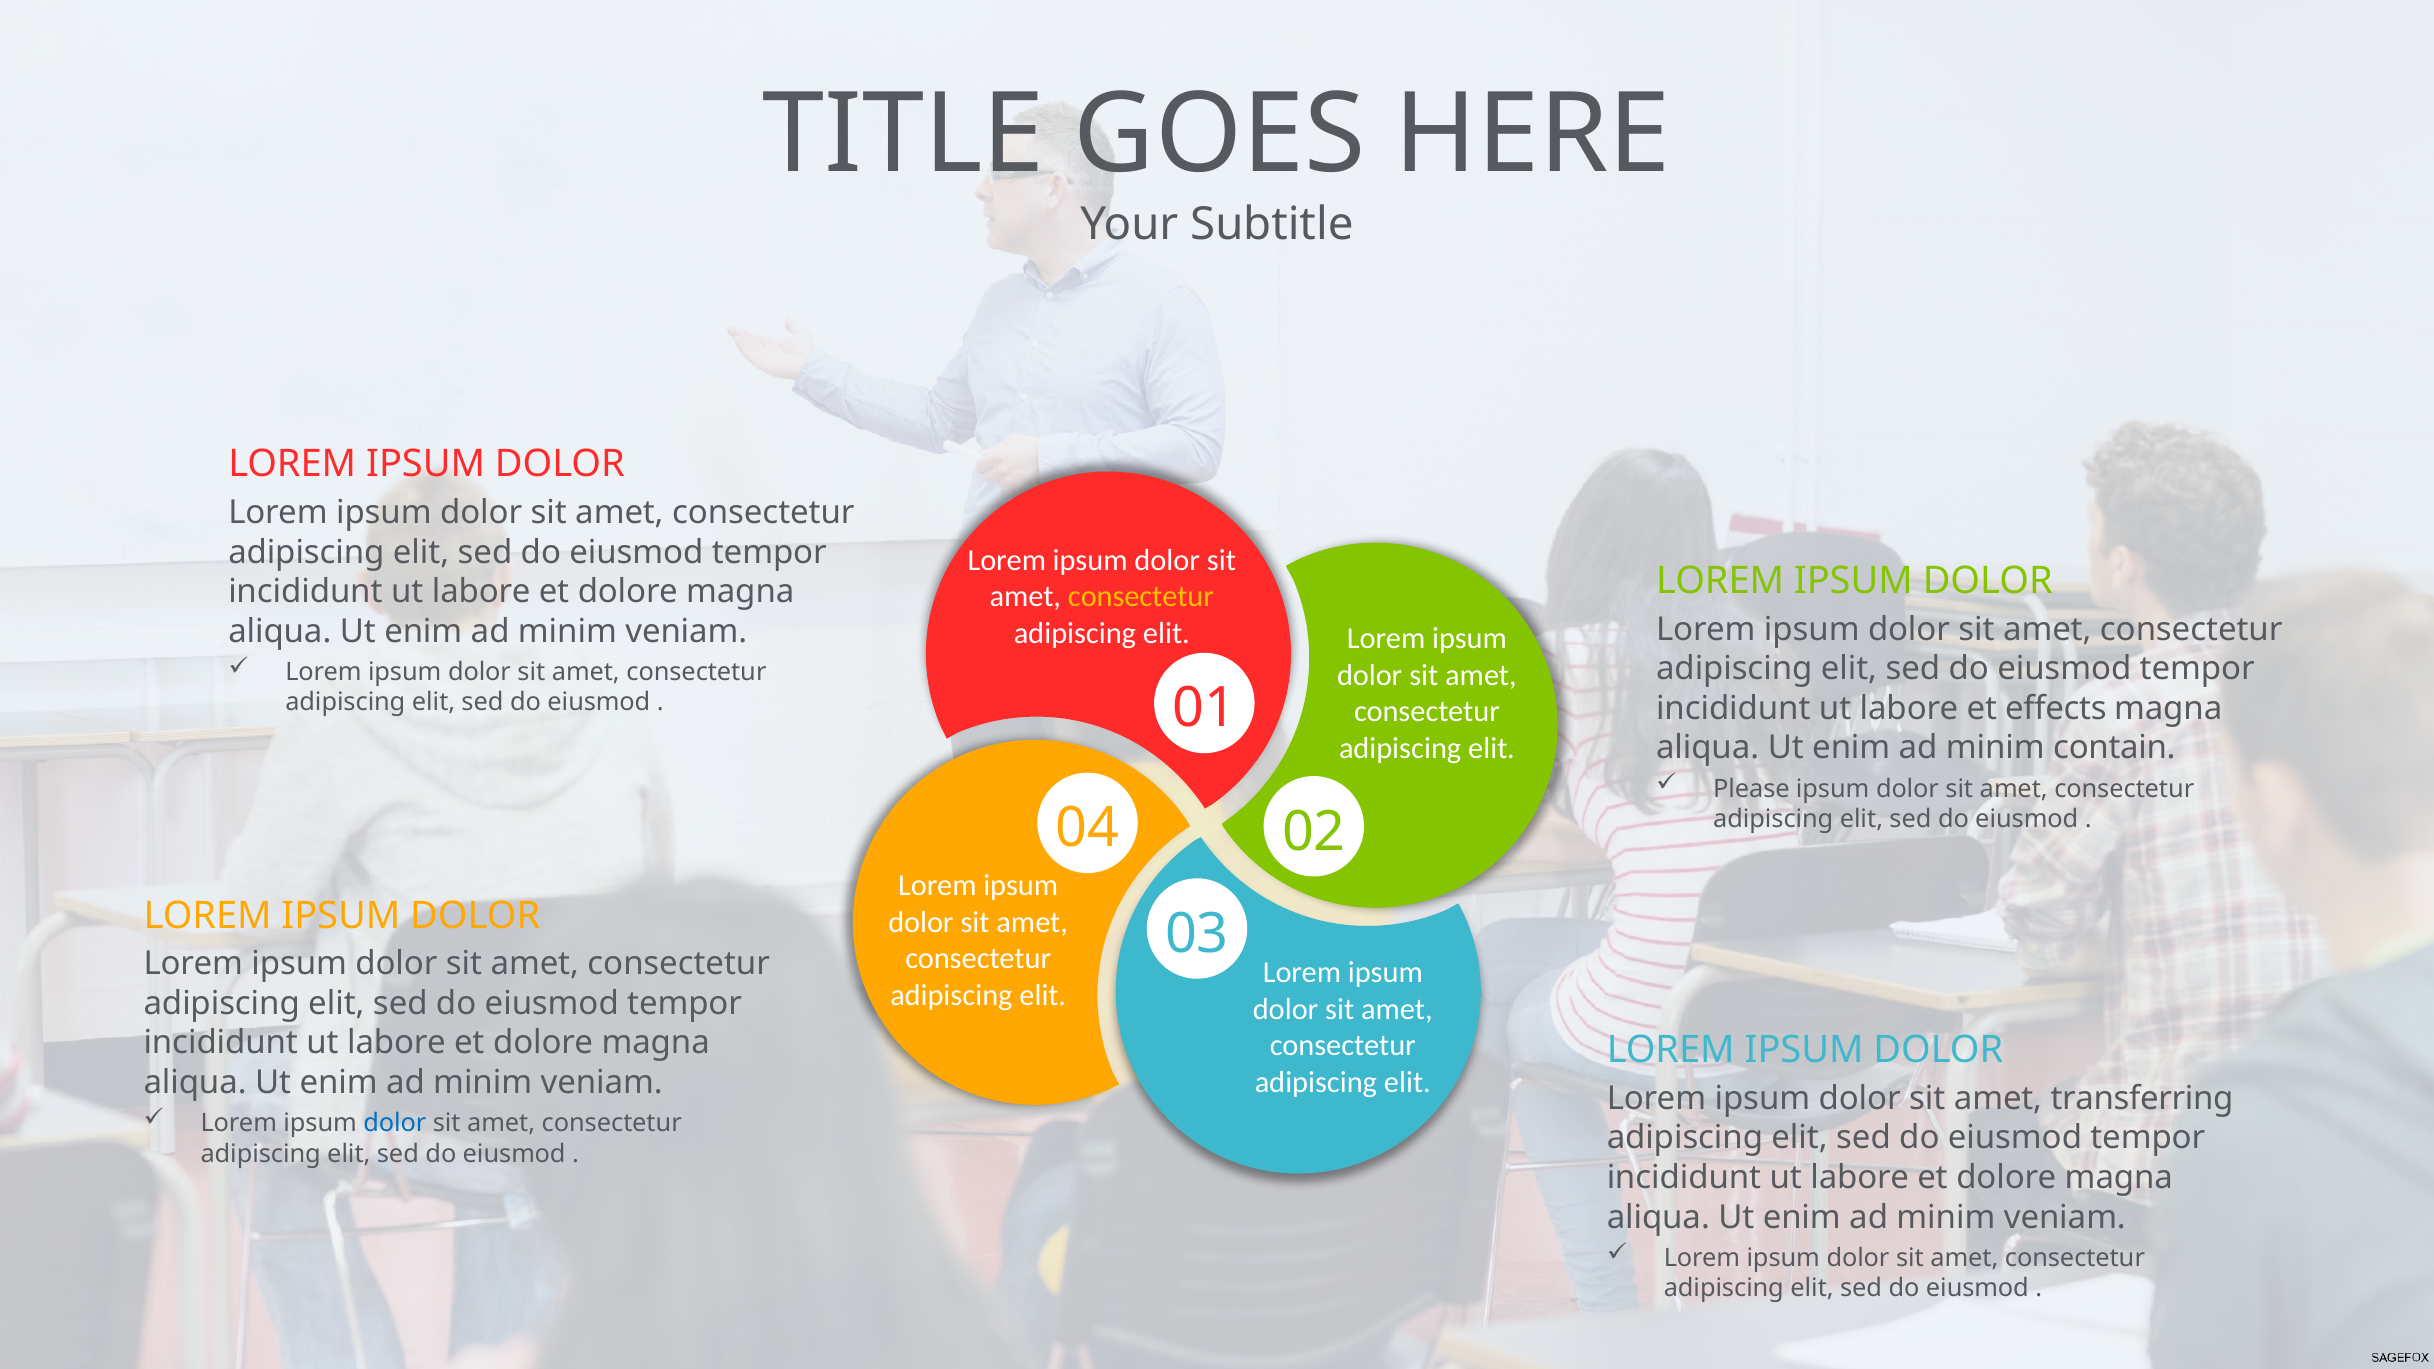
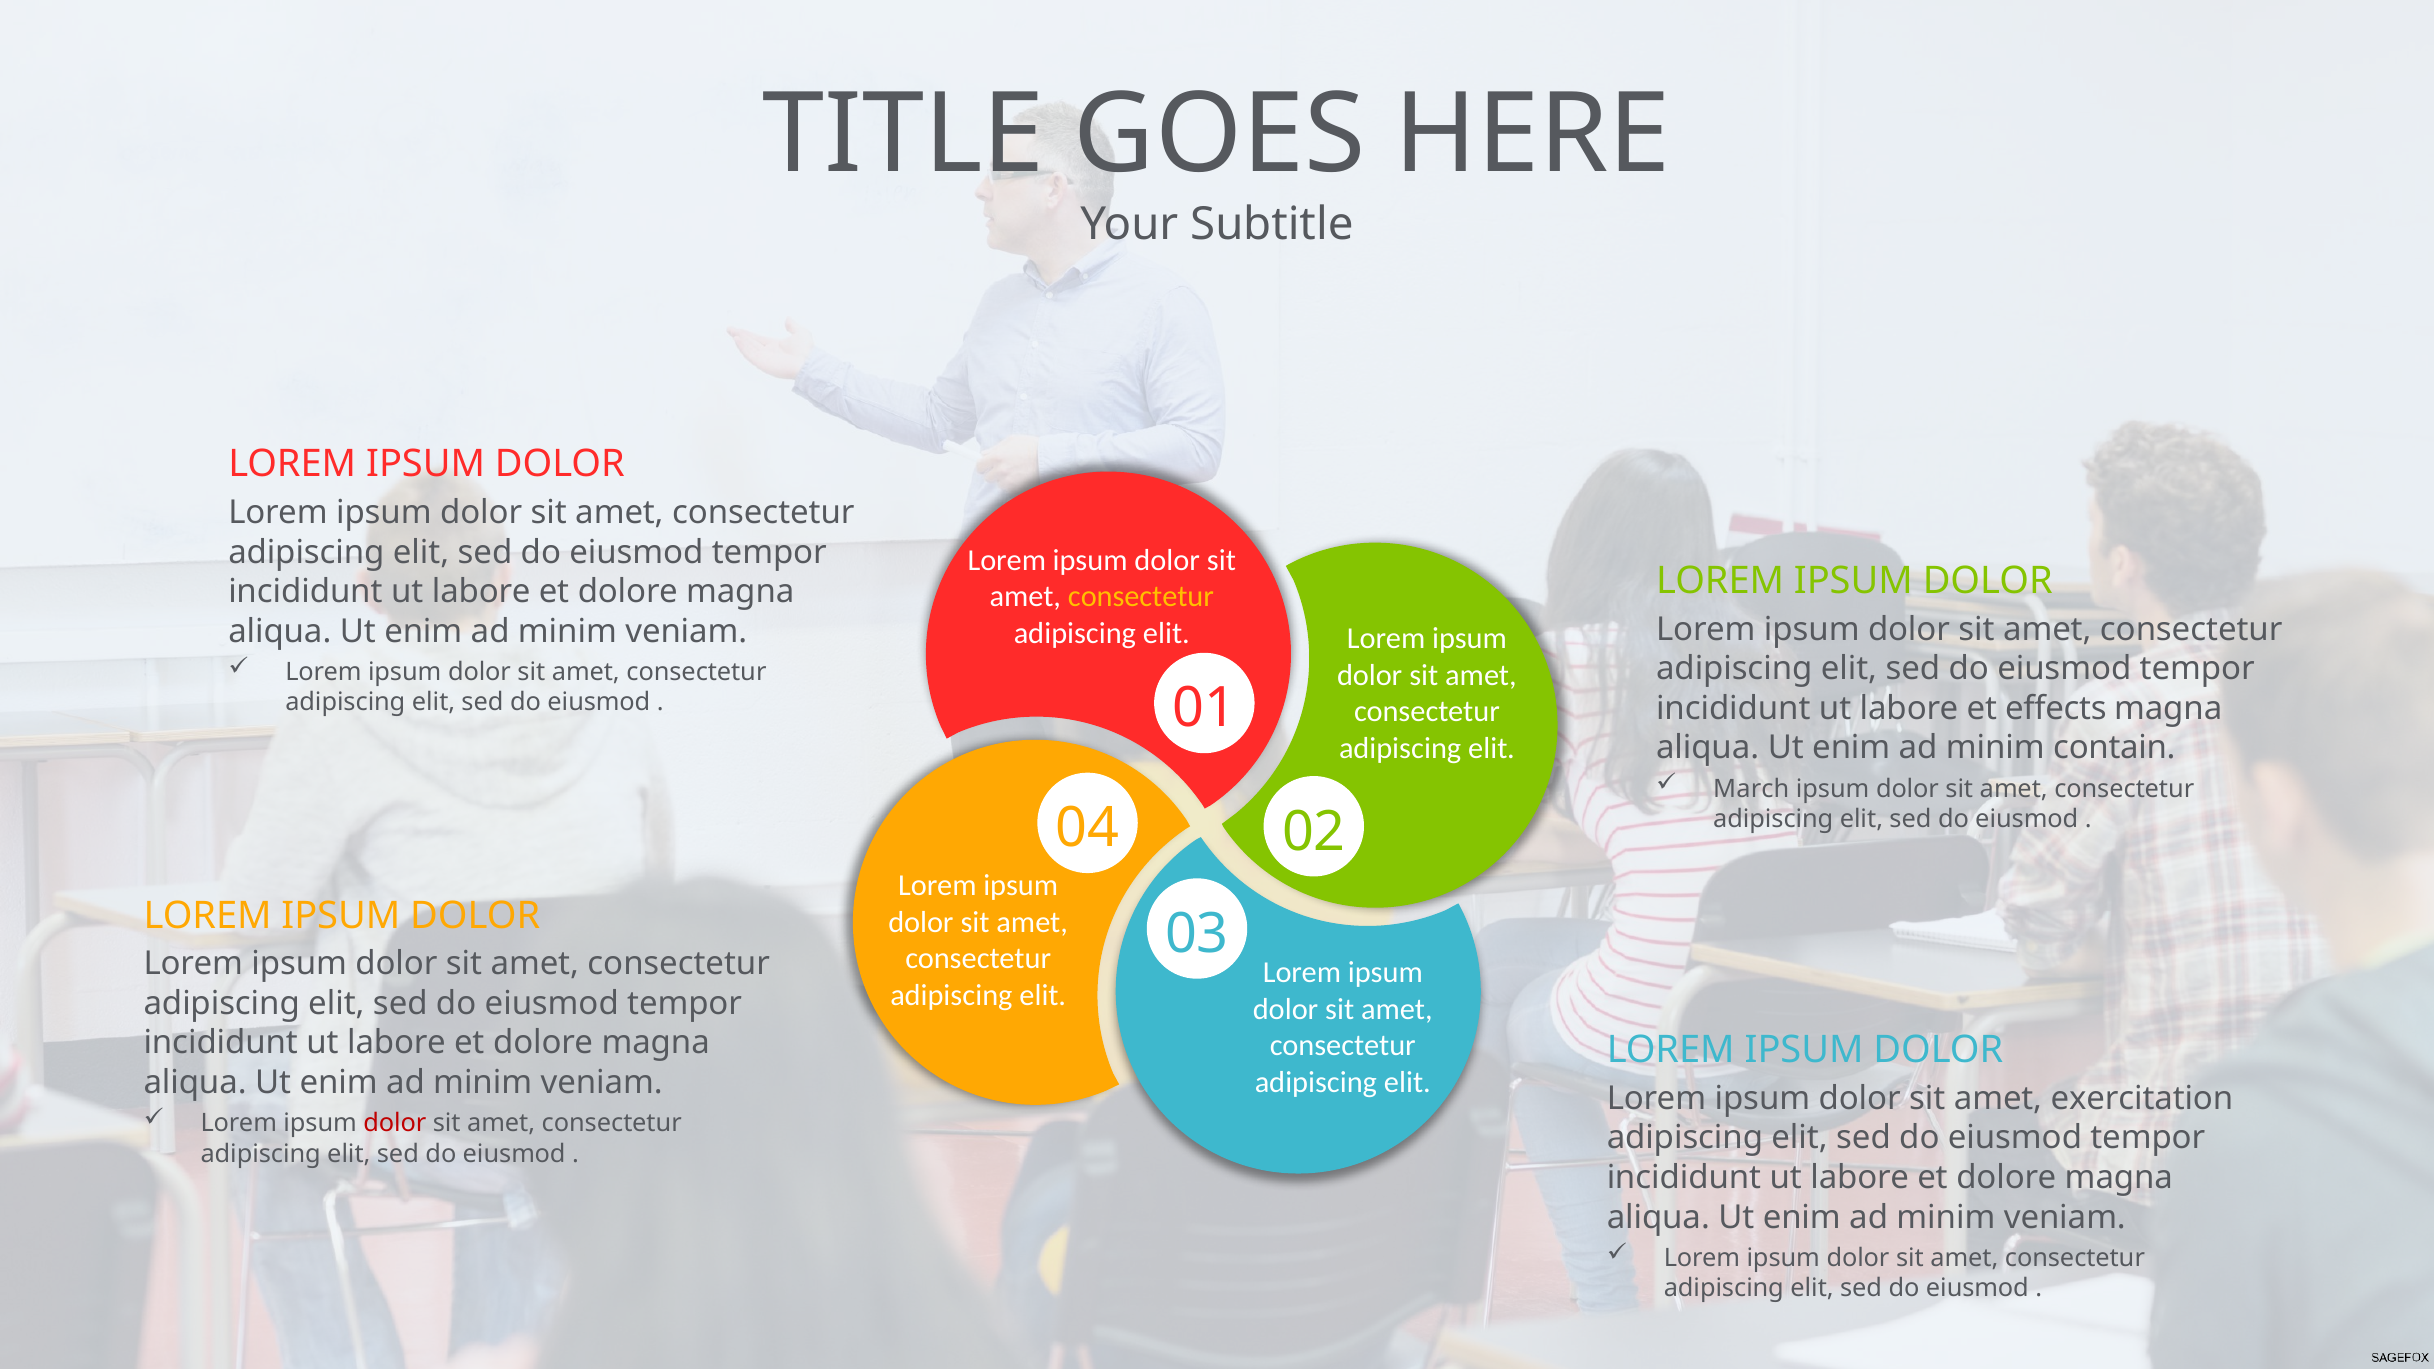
Please: Please -> March
transferring: transferring -> exercitation
dolor at (395, 1123) colour: blue -> red
